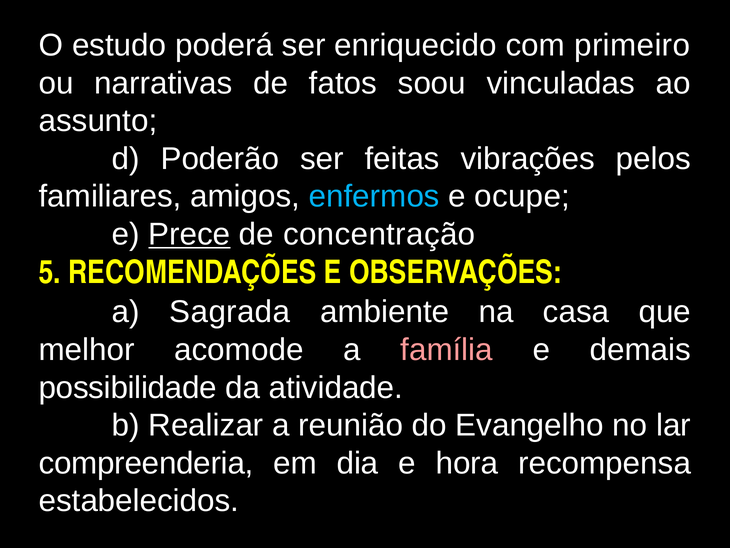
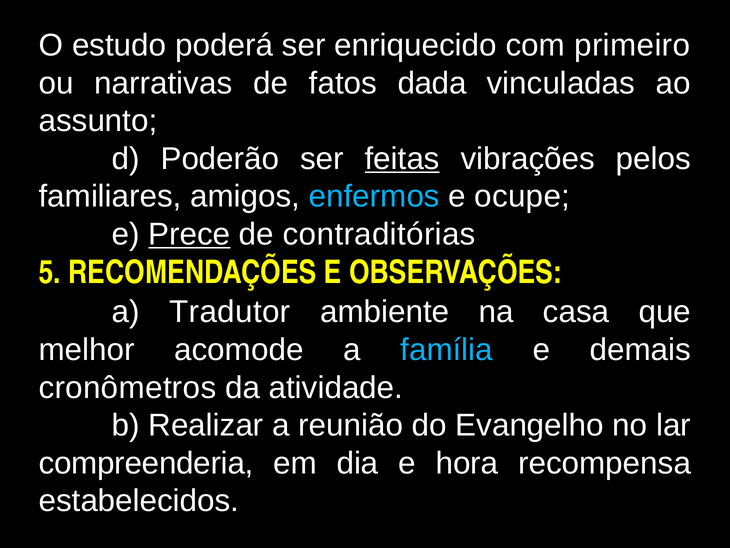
soou: soou -> dada
feitas underline: none -> present
concentração: concentração -> contraditórias
Sagrada: Sagrada -> Tradutor
família colour: pink -> light blue
possibilidade: possibilidade -> cronômetros
